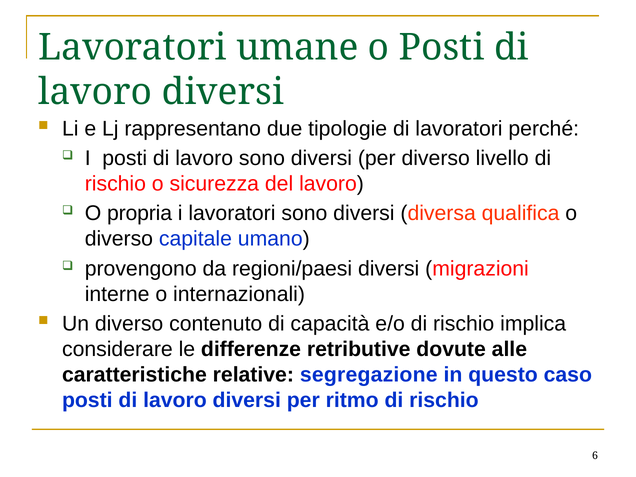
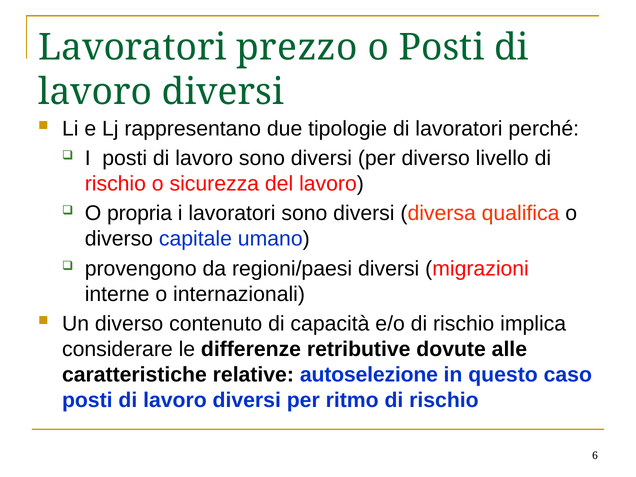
umane: umane -> prezzo
segregazione: segregazione -> autoselezione
